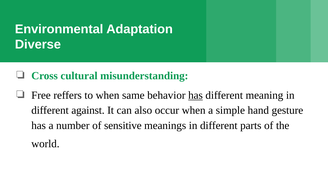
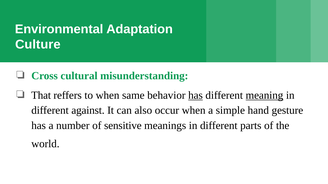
Diverse: Diverse -> Culture
Free: Free -> That
meaning underline: none -> present
